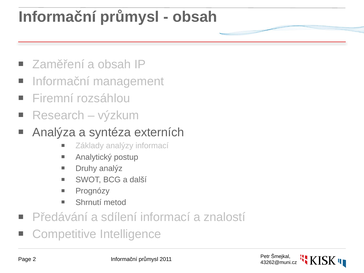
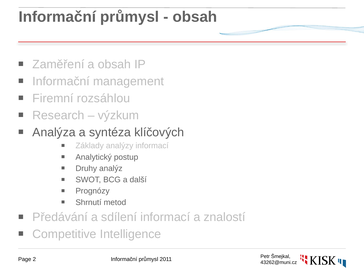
externích: externích -> klíčových
